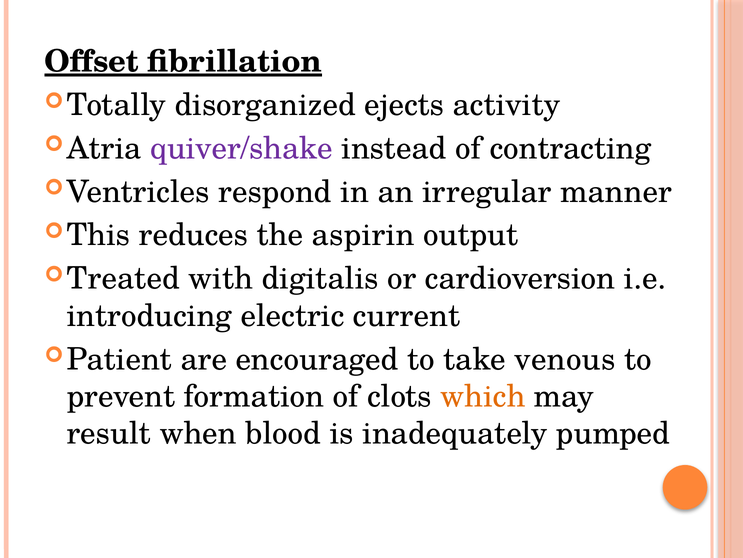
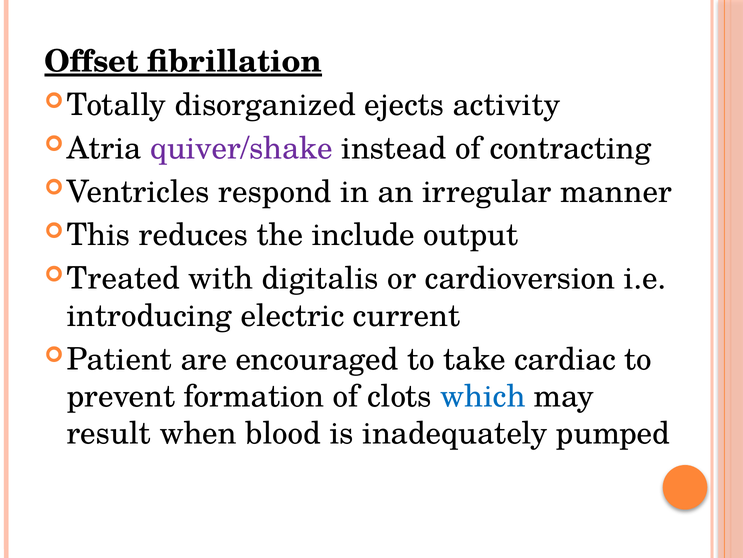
aspirin: aspirin -> include
venous: venous -> cardiac
which colour: orange -> blue
